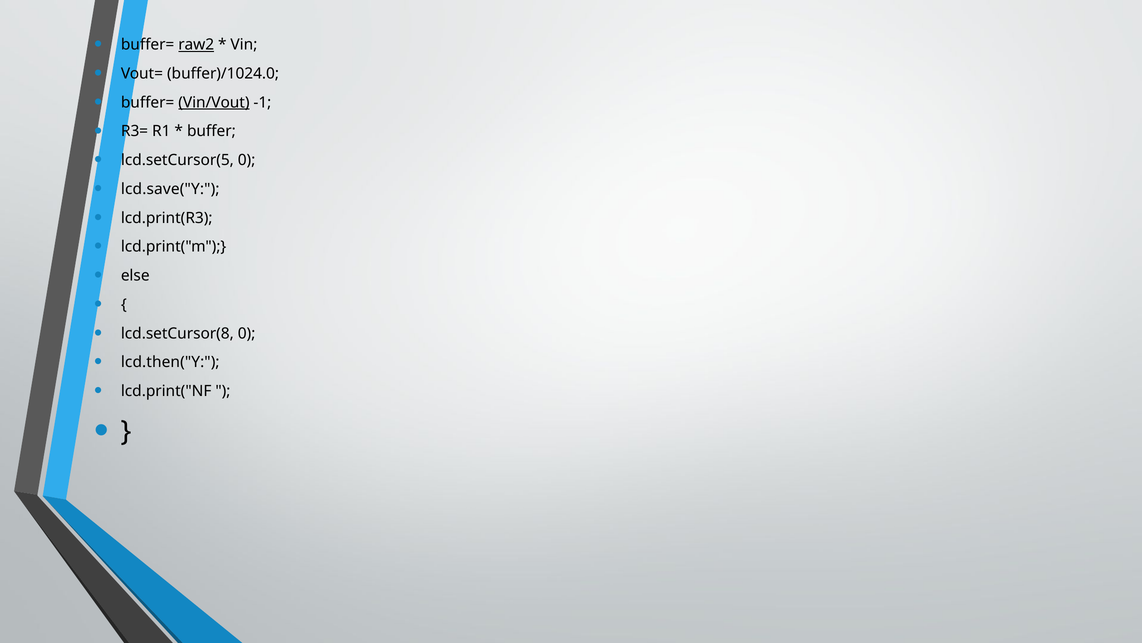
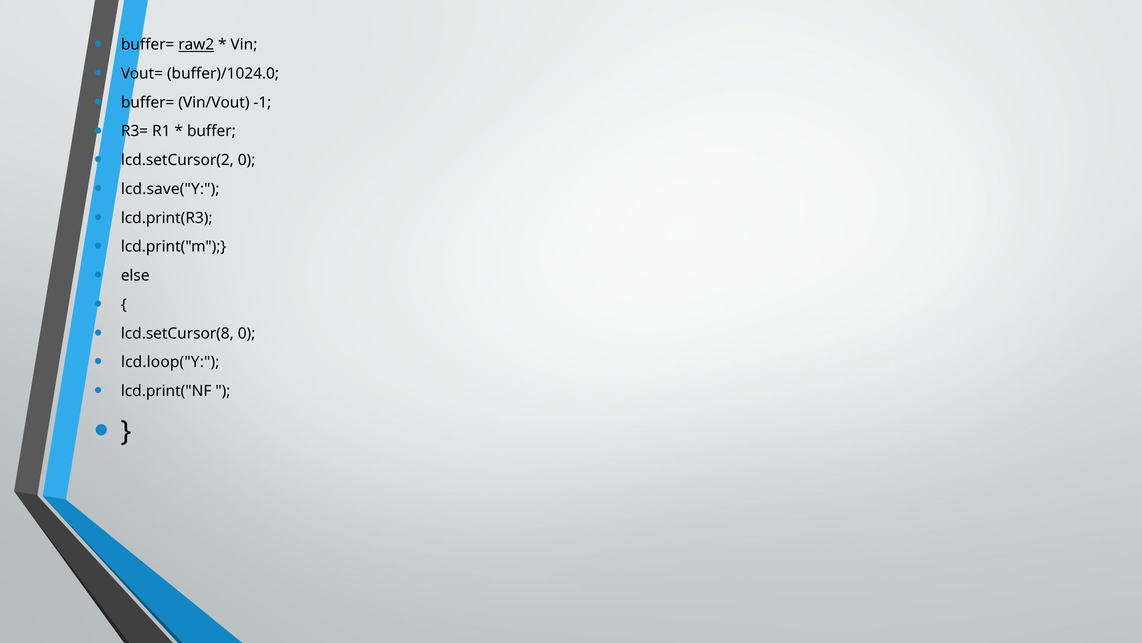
Vin/Vout underline: present -> none
lcd.setCursor(5: lcd.setCursor(5 -> lcd.setCursor(2
lcd.then("Y: lcd.then("Y -> lcd.loop("Y
